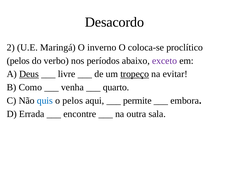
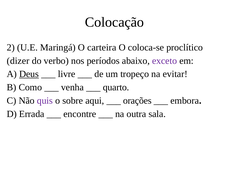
Desacordo: Desacordo -> Colocação
inverno: inverno -> carteira
pelos at (18, 61): pelos -> dizer
tropeço underline: present -> none
quis colour: blue -> purple
o pelos: pelos -> sobre
permite: permite -> orações
